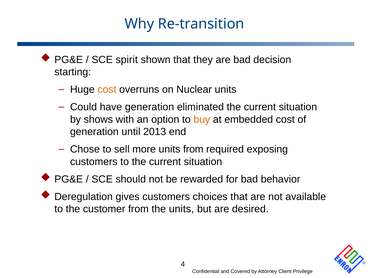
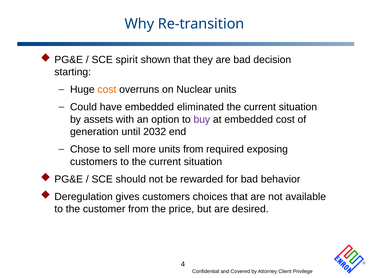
have generation: generation -> embedded
shows: shows -> assets
buy colour: orange -> purple
2013: 2013 -> 2032
the units: units -> price
